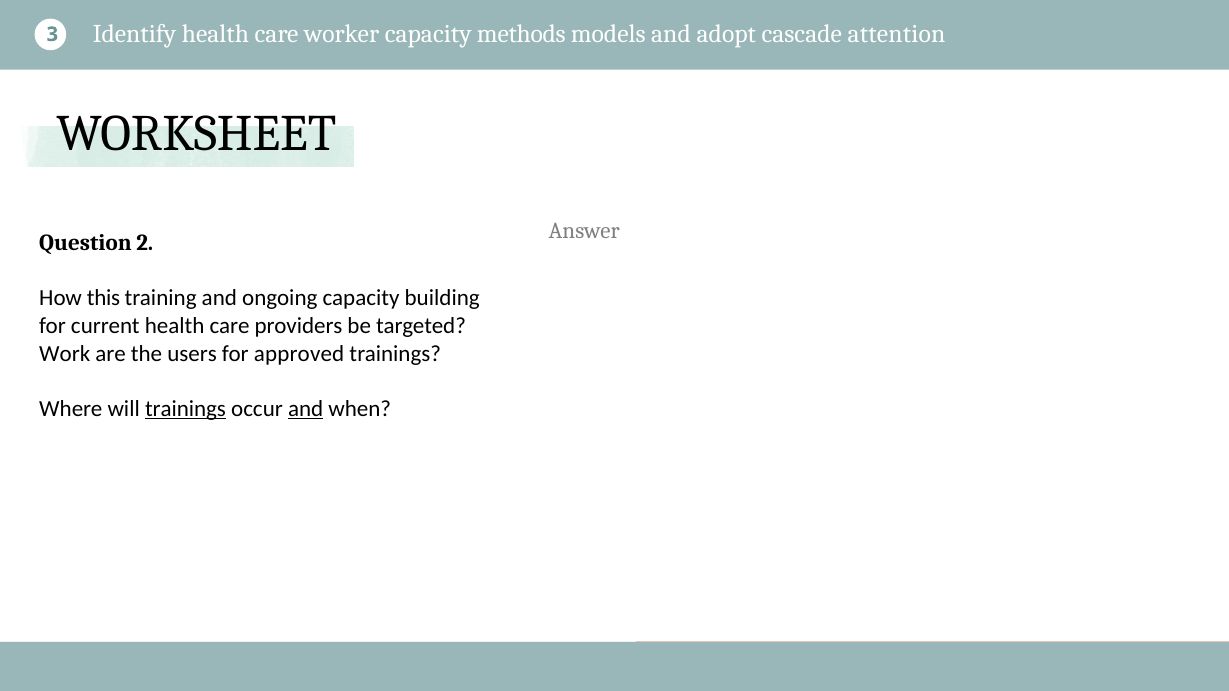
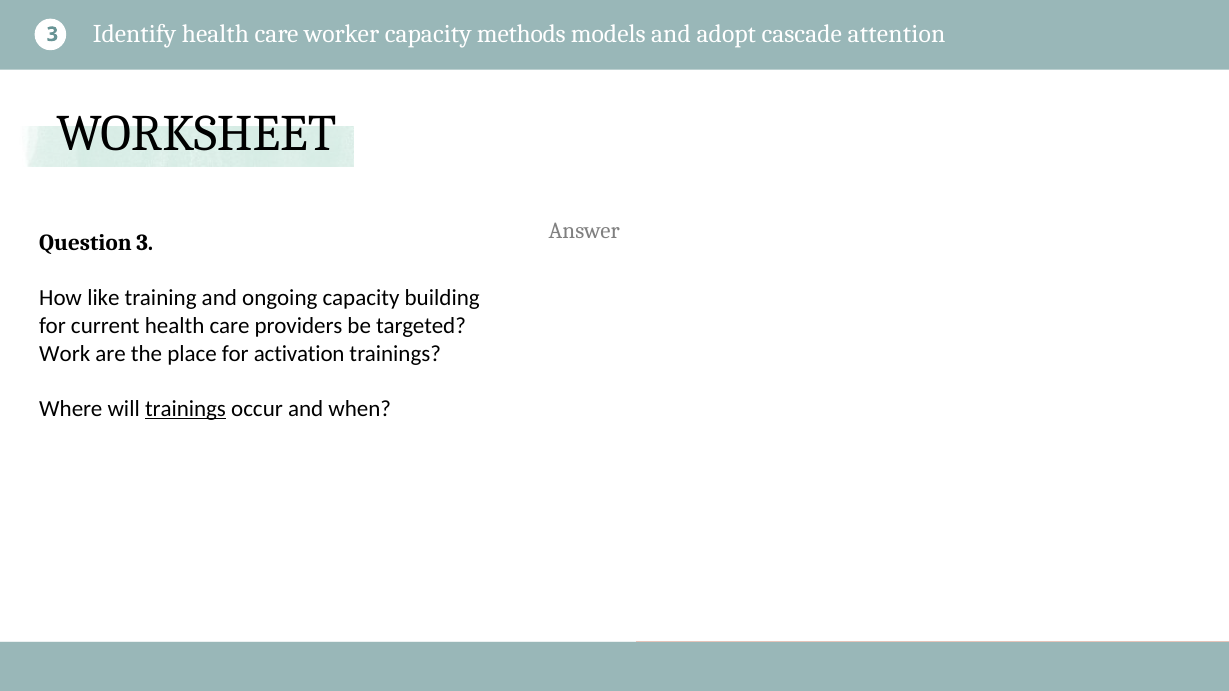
Question 2: 2 -> 3
this: this -> like
users: users -> place
approved: approved -> activation
and at (306, 409) underline: present -> none
